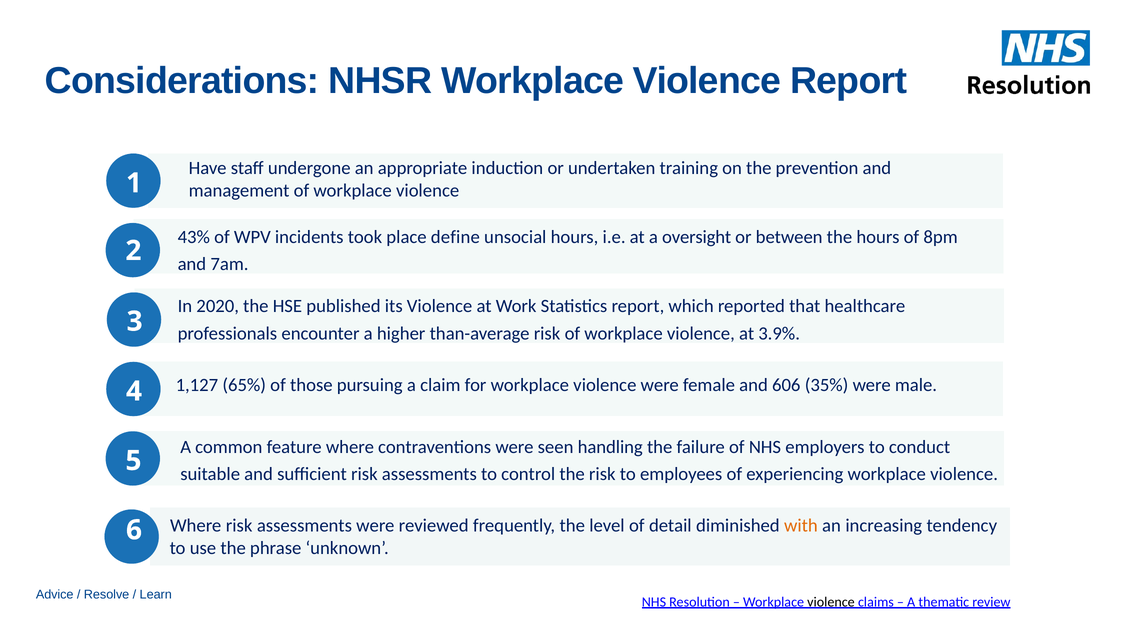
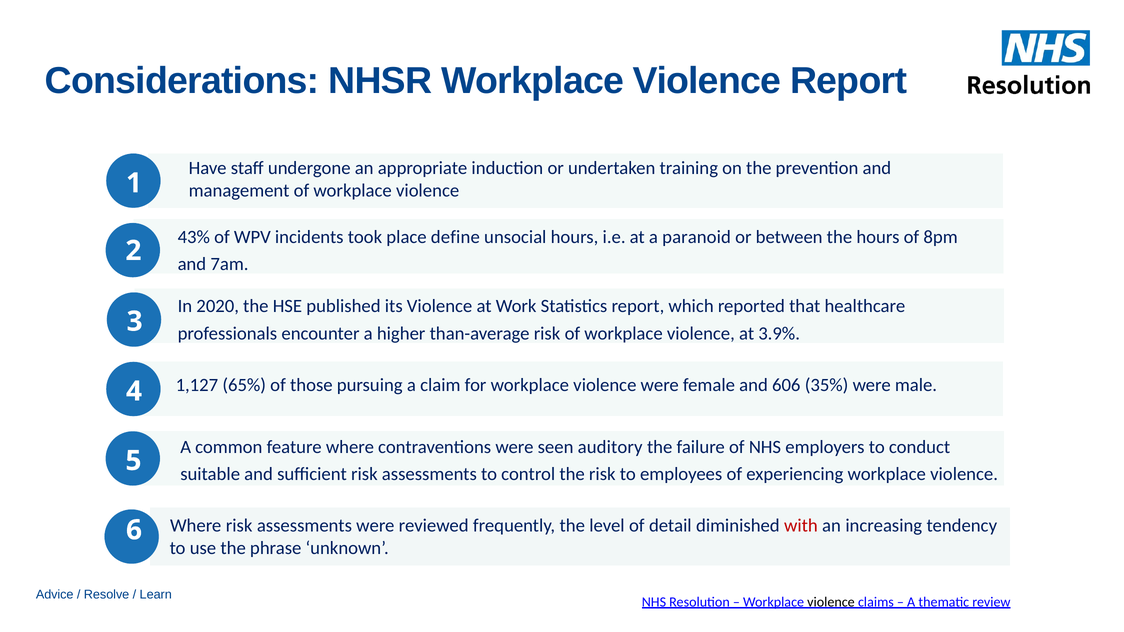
oversight: oversight -> paranoid
handling: handling -> auditory
with colour: orange -> red
